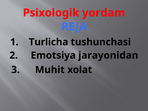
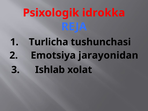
yordam: yordam -> idrokka
Muhit: Muhit -> Ishlab
